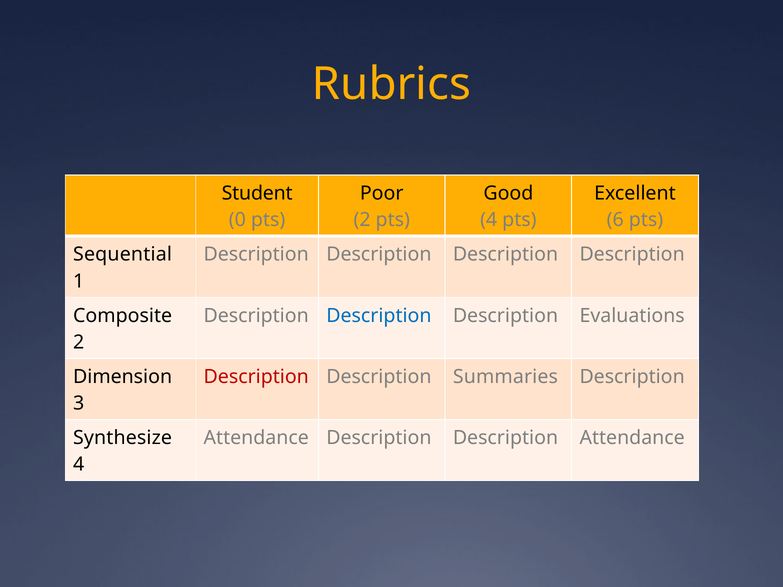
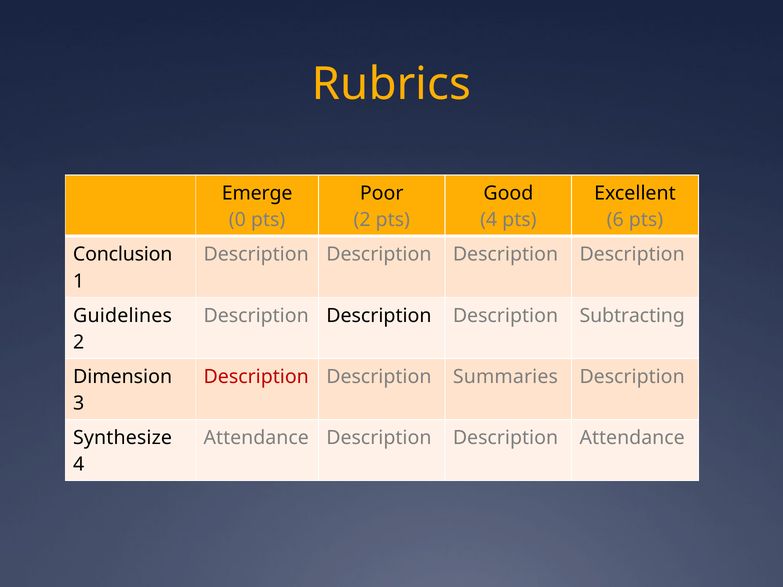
Student: Student -> Emerge
Sequential: Sequential -> Conclusion
Composite: Composite -> Guidelines
Description at (379, 316) colour: blue -> black
Evaluations: Evaluations -> Subtracting
